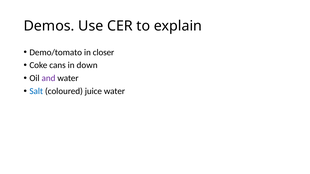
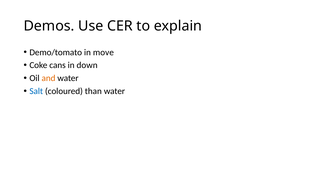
closer: closer -> move
and colour: purple -> orange
juice: juice -> than
